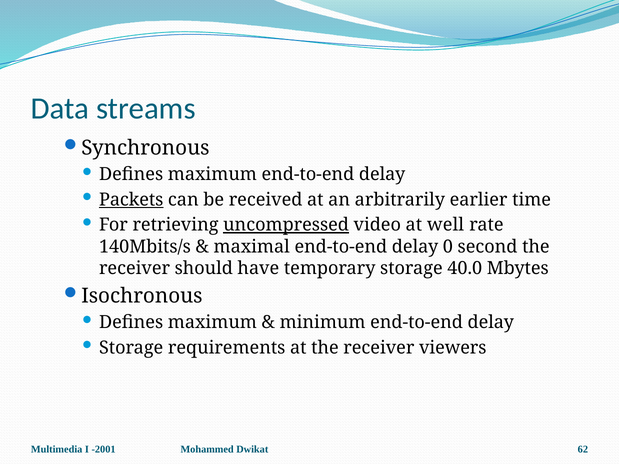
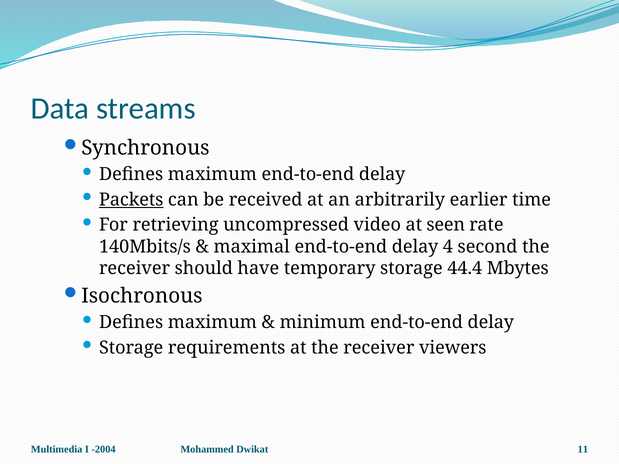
uncompressed underline: present -> none
well: well -> seen
0: 0 -> 4
40.0: 40.0 -> 44.4
-2001: -2001 -> -2004
62: 62 -> 11
